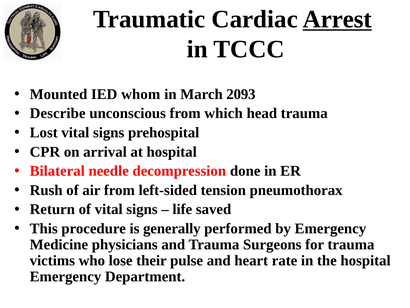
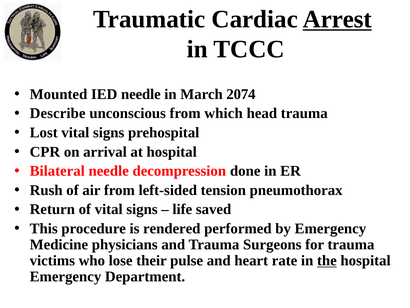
IED whom: whom -> needle
2093: 2093 -> 2074
generally: generally -> rendered
the underline: none -> present
